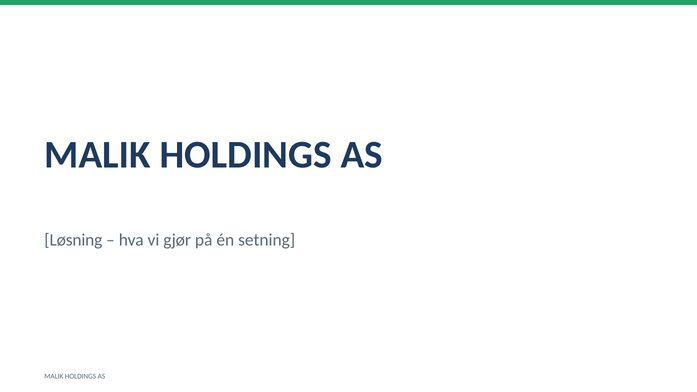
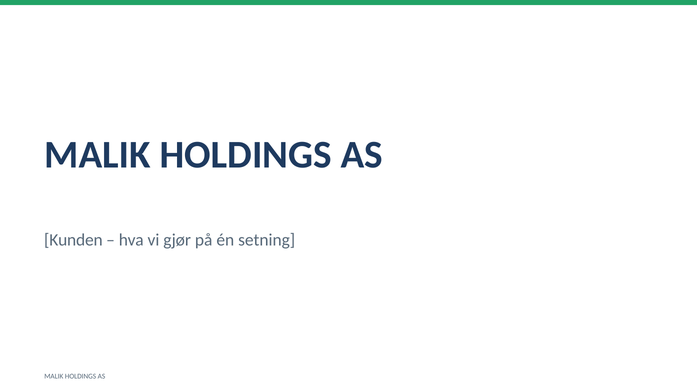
Løsning: Løsning -> Kunden
